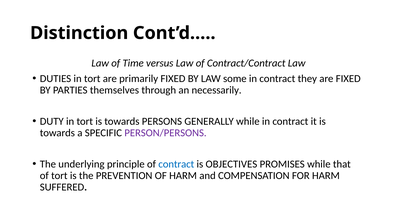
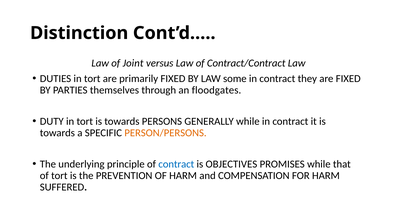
Time: Time -> Joint
necessarily: necessarily -> floodgates
PERSON/PERSONS colour: purple -> orange
